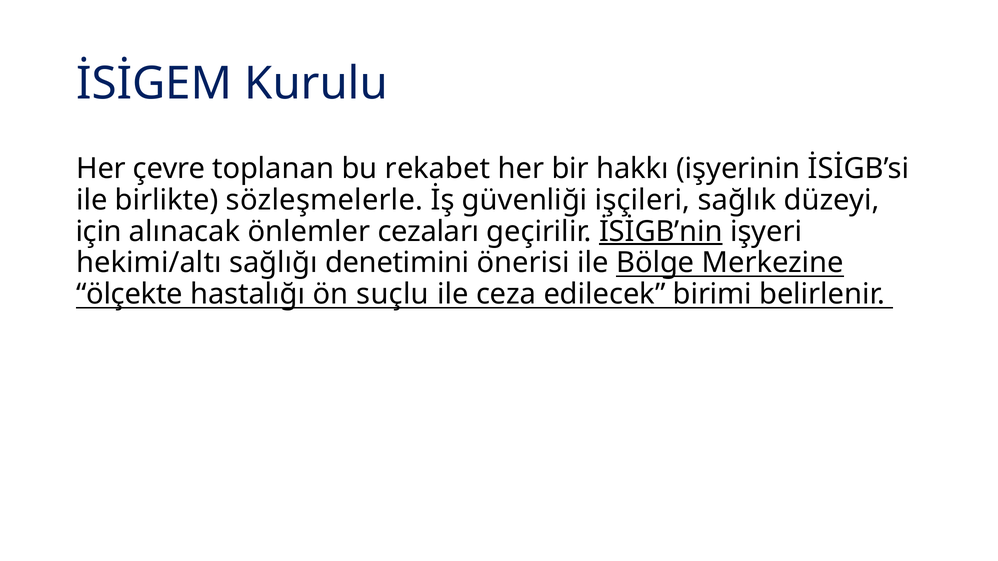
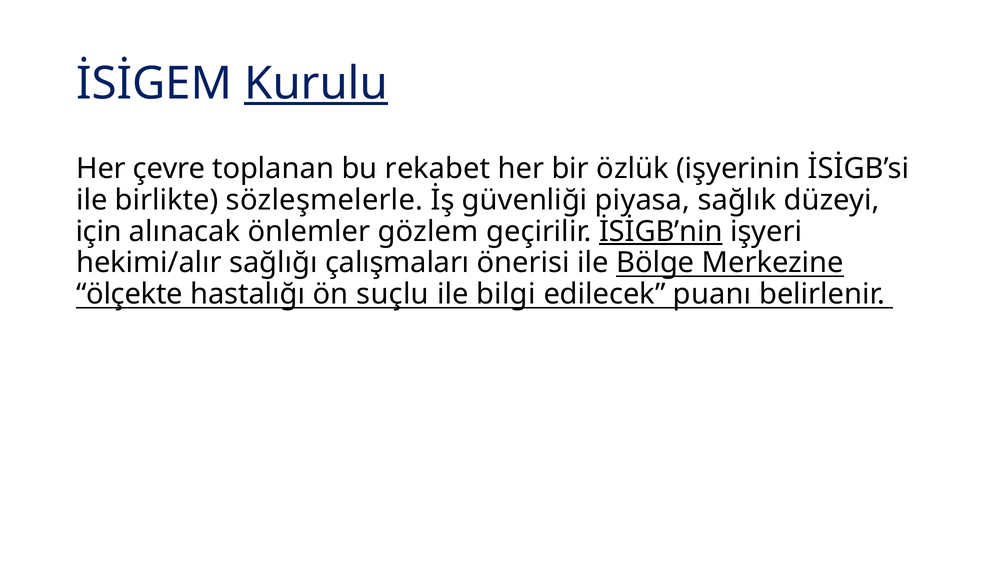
Kurulu underline: none -> present
hakkı: hakkı -> özlük
işçileri: işçileri -> piyasa
cezaları: cezaları -> gözlem
hekimi/altı: hekimi/altı -> hekimi/alır
denetimini: denetimini -> çalışmaları
ceza: ceza -> bilgi
birimi: birimi -> puanı
